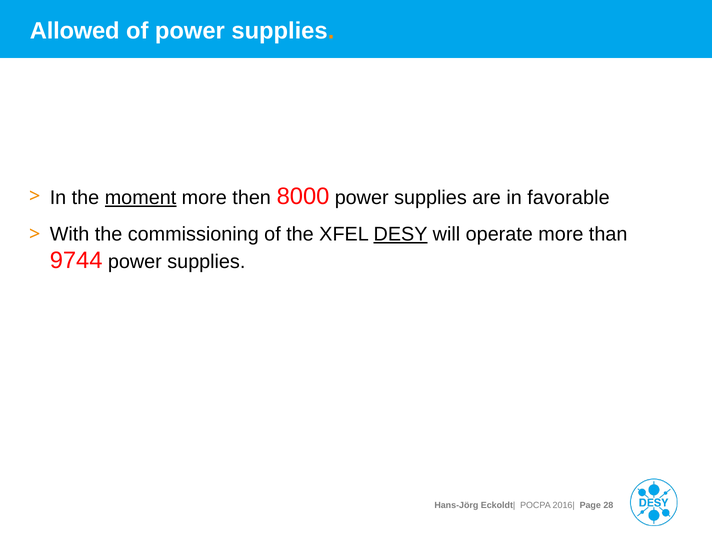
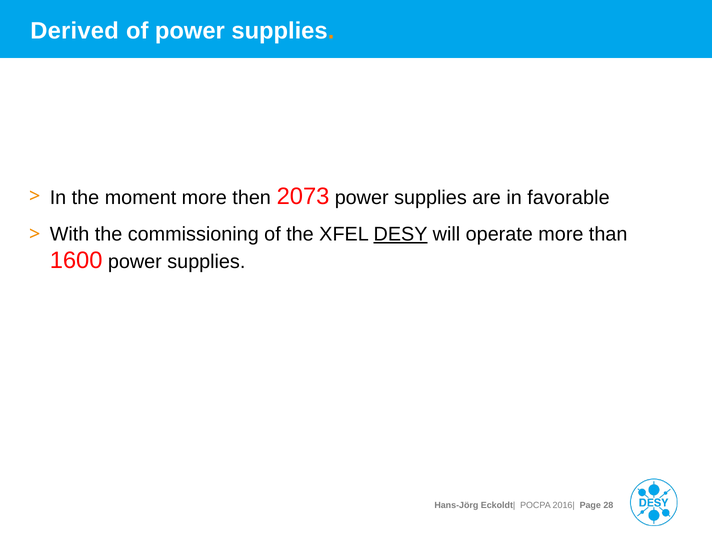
Allowed: Allowed -> Derived
moment underline: present -> none
8000: 8000 -> 2073
9744: 9744 -> 1600
